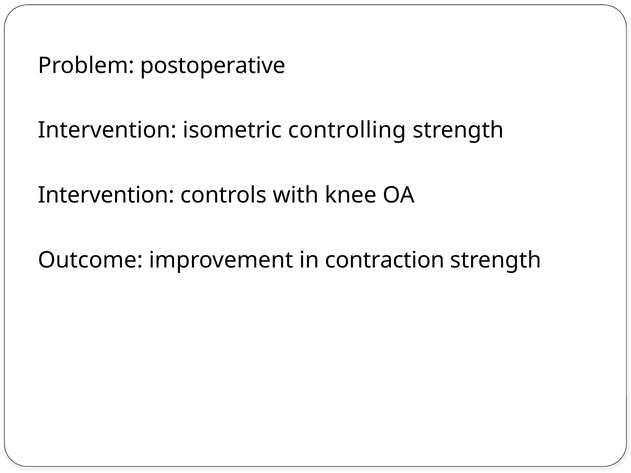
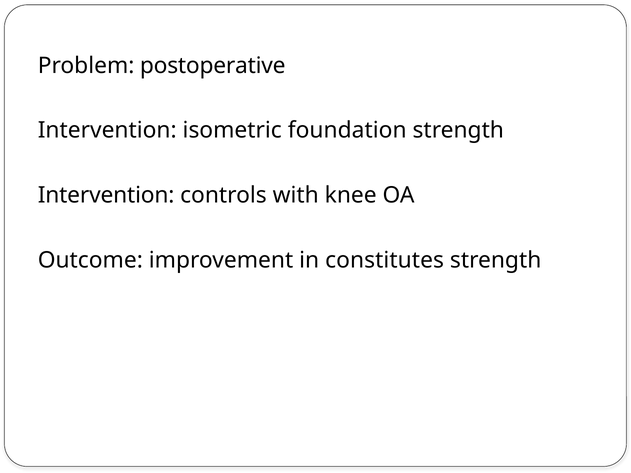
controlling: controlling -> foundation
contraction: contraction -> constitutes
